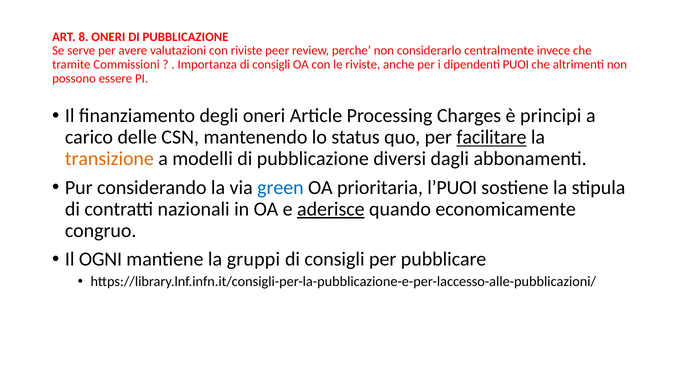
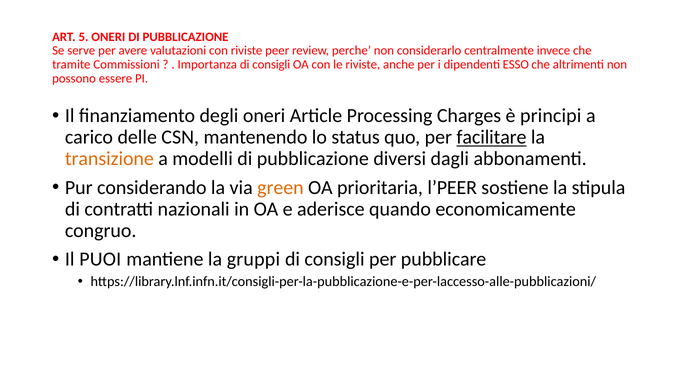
8: 8 -> 5
PUOI: PUOI -> ESSO
green colour: blue -> orange
l’PUOI: l’PUOI -> l’PEER
aderisce underline: present -> none
OGNI: OGNI -> PUOI
